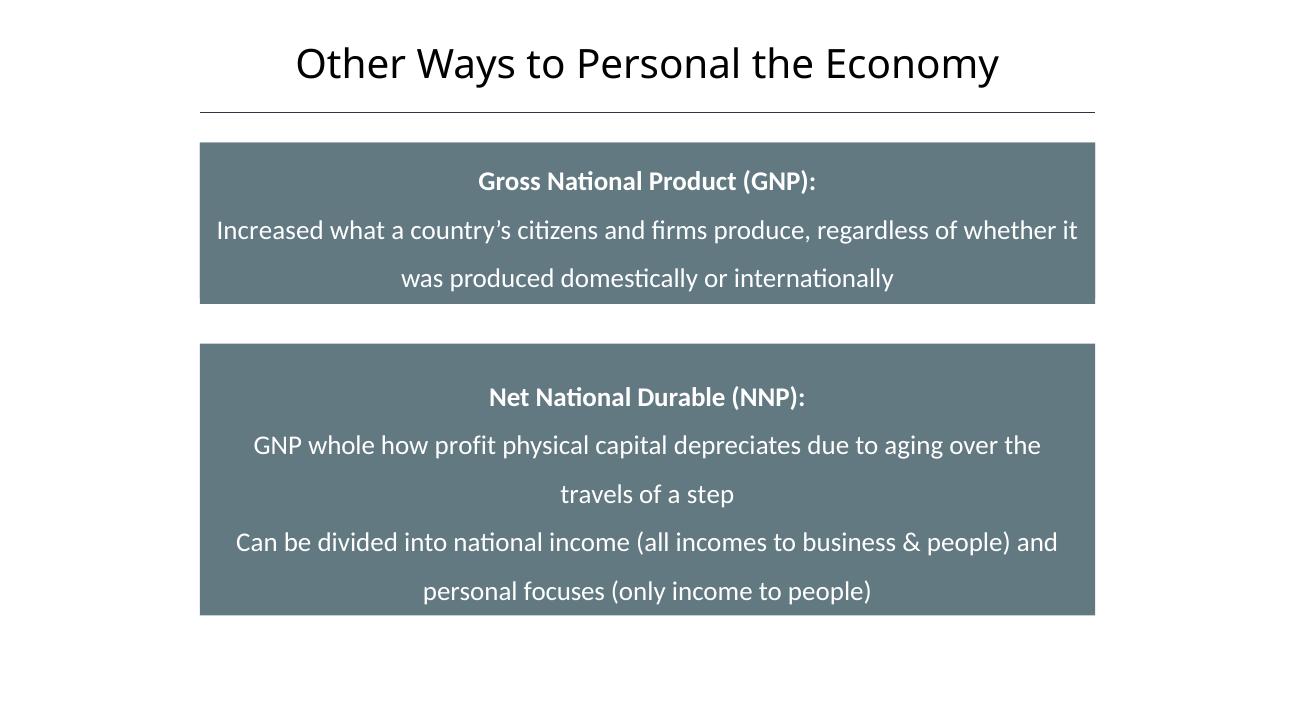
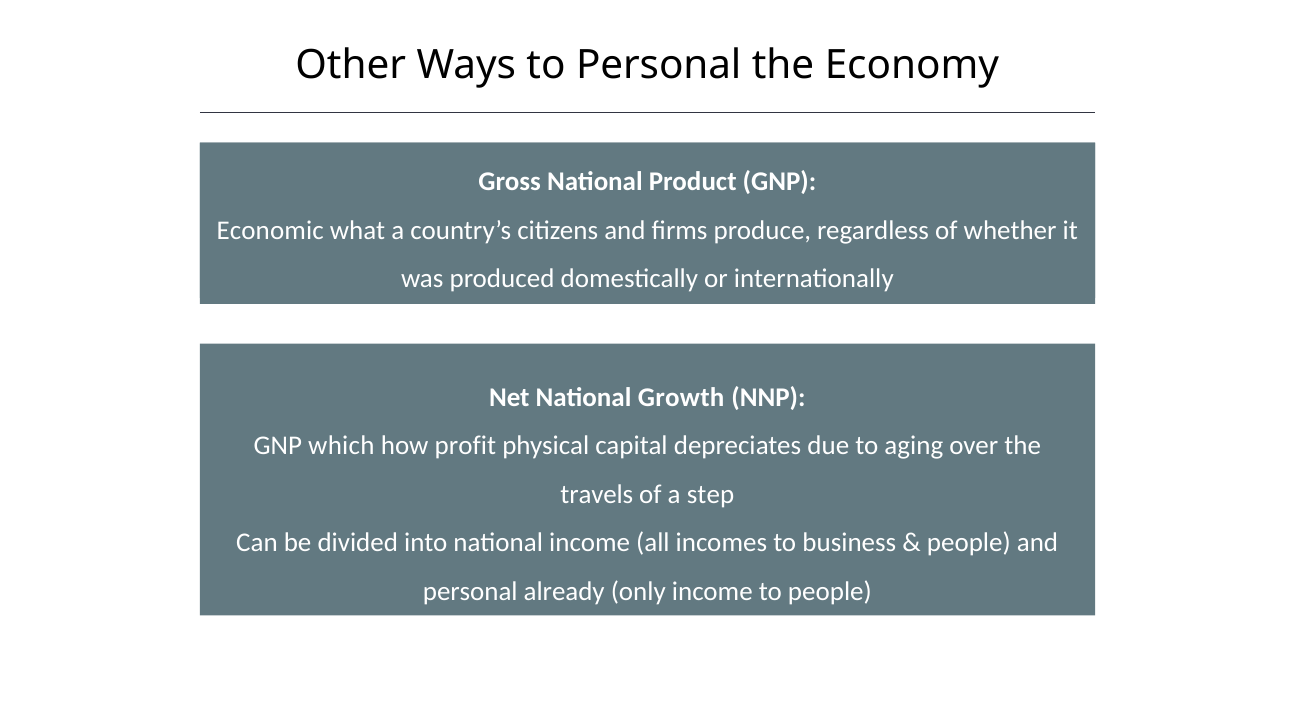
Increased: Increased -> Economic
Durable: Durable -> Growth
whole: whole -> which
focuses: focuses -> already
